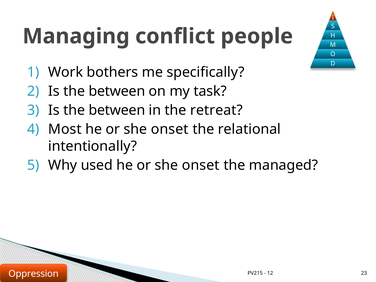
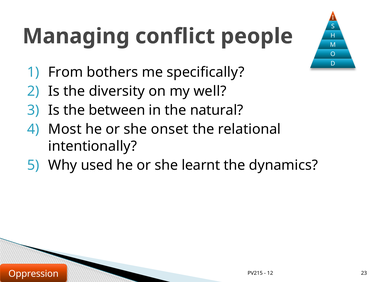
Work: Work -> From
between at (117, 91): between -> diversity
task: task -> well
retreat: retreat -> natural
onset at (201, 165): onset -> learnt
managed: managed -> dynamics
